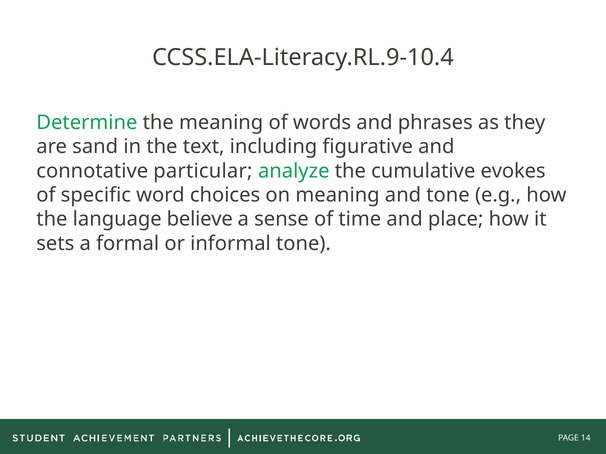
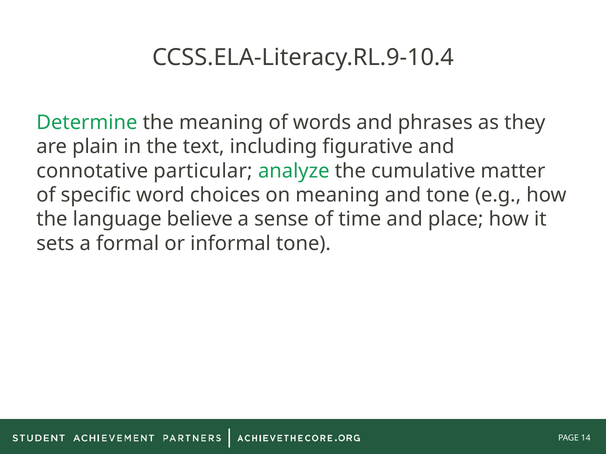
sand: sand -> plain
evokes: evokes -> matter
